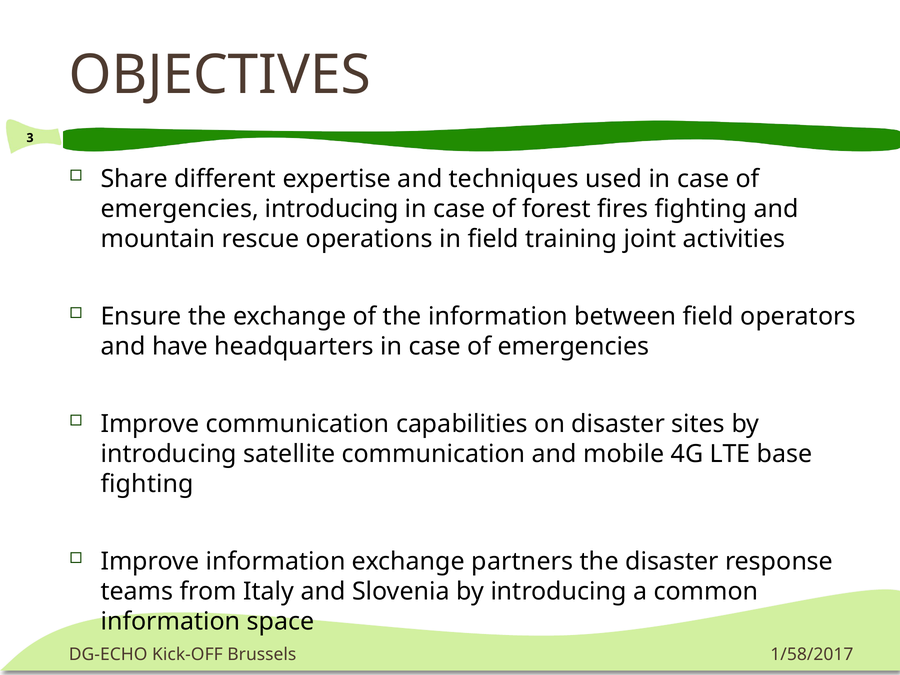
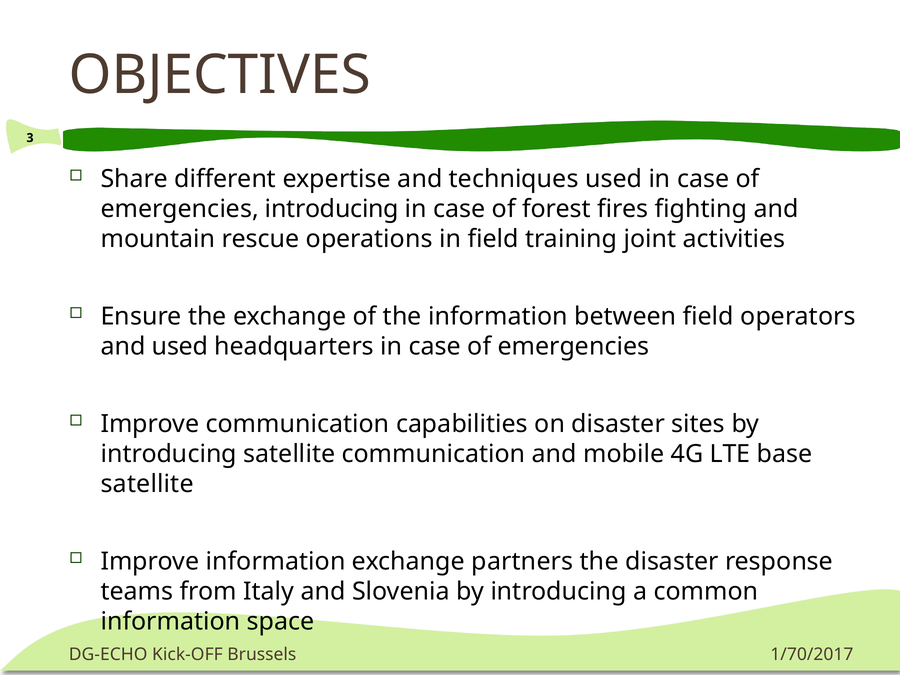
and have: have -> used
fighting at (147, 484): fighting -> satellite
1/58/2017: 1/58/2017 -> 1/70/2017
